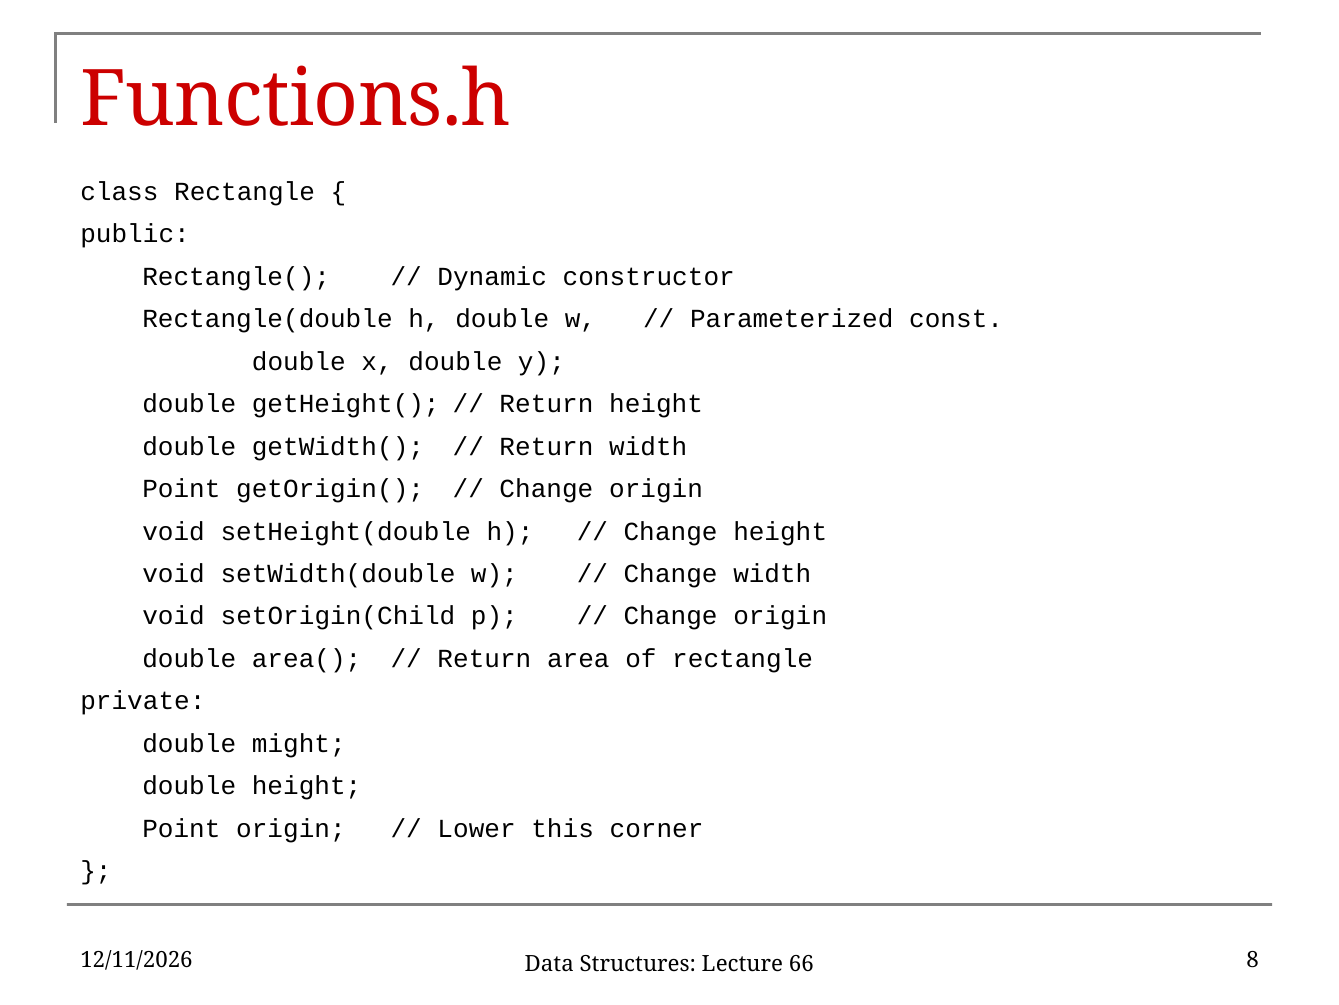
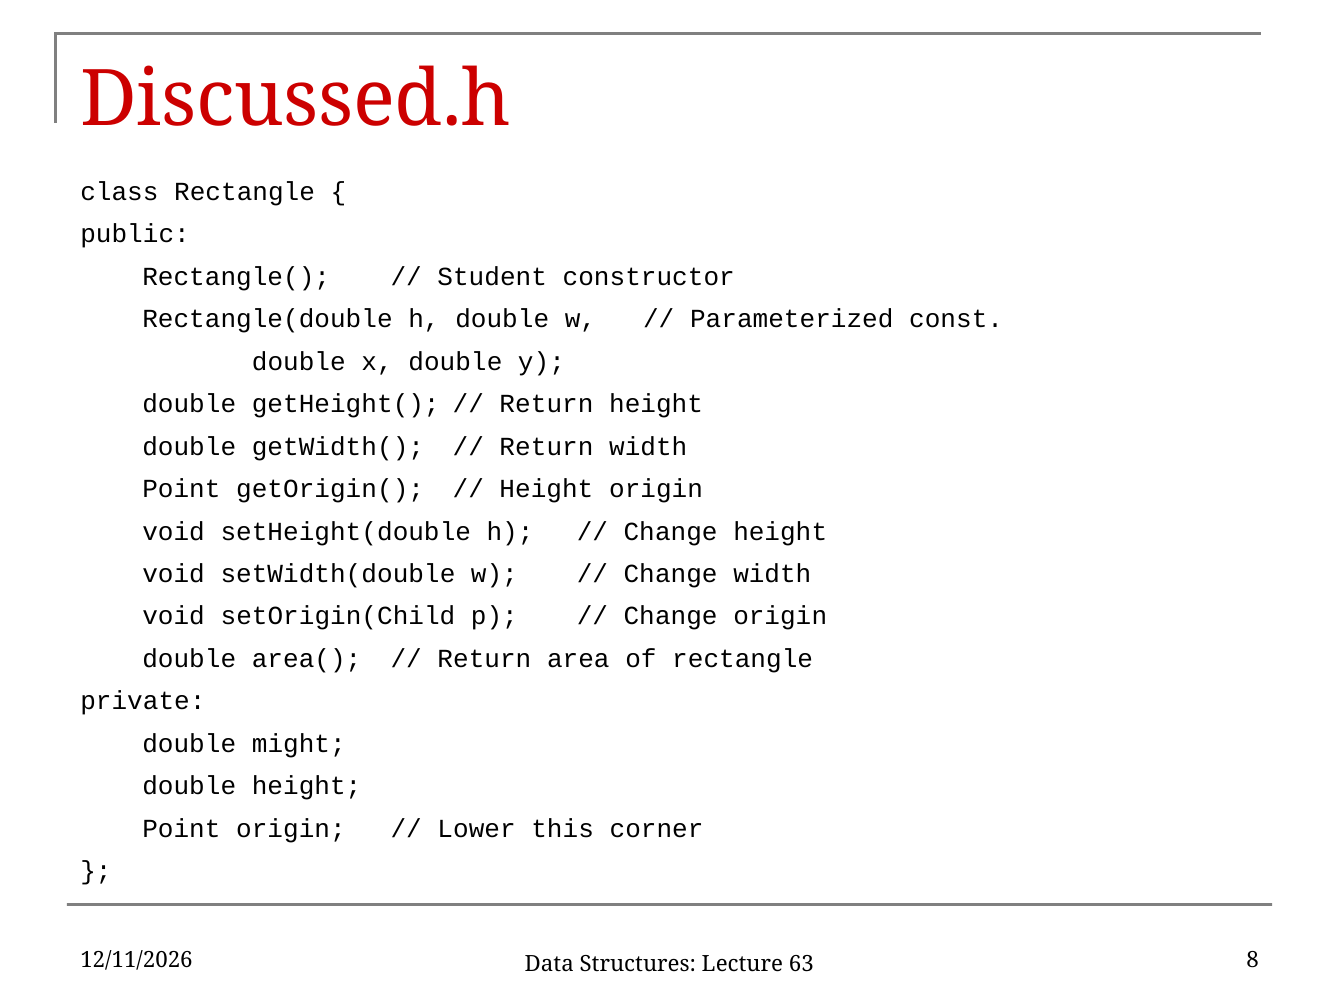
Functions.h: Functions.h -> Discussed.h
Dynamic: Dynamic -> Student
Change at (546, 489): Change -> Height
66: 66 -> 63
